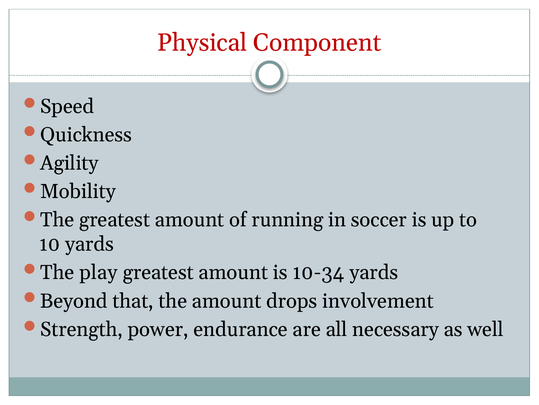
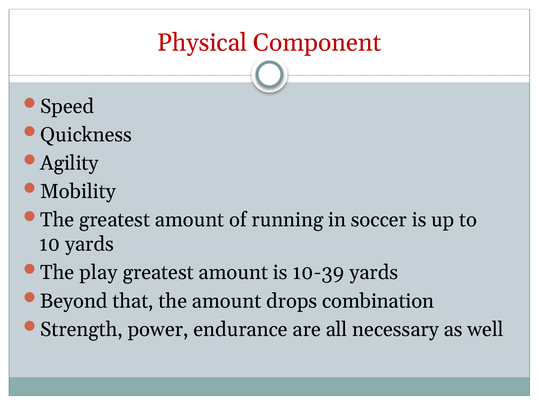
10-34: 10-34 -> 10-39
involvement: involvement -> combination
